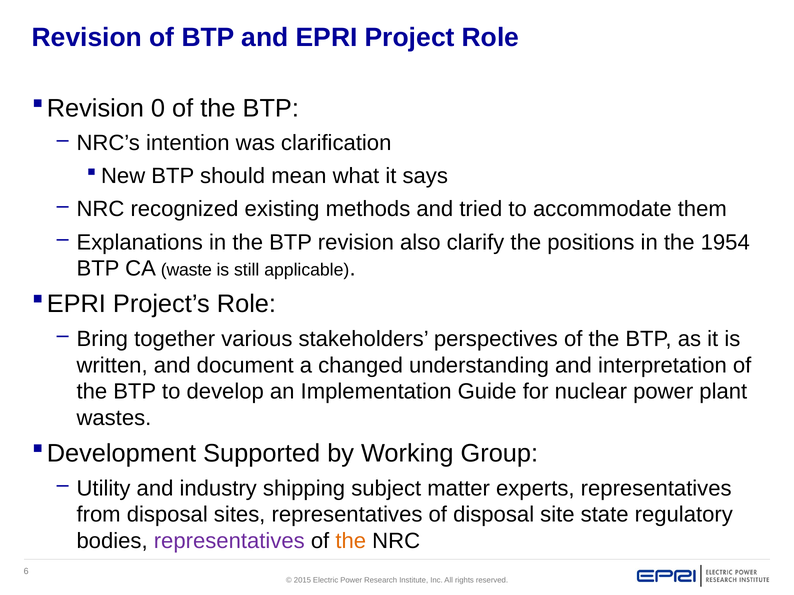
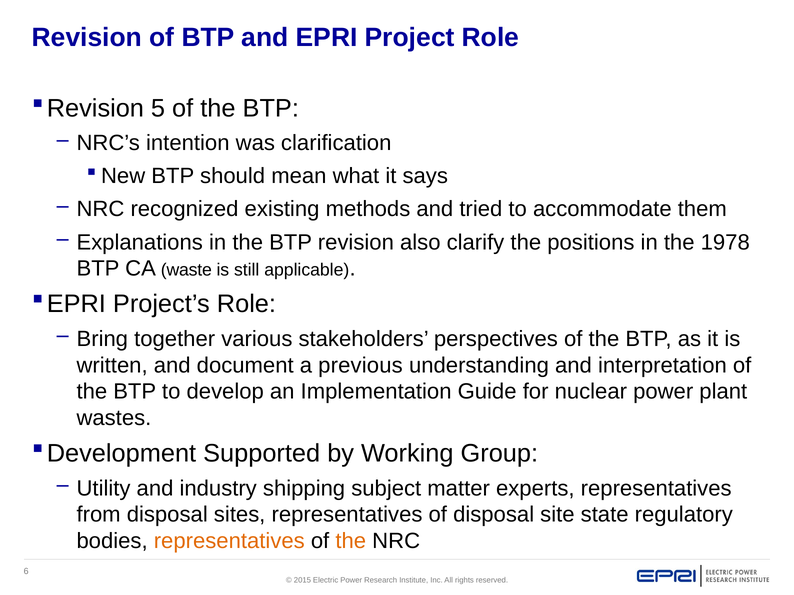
0: 0 -> 5
1954: 1954 -> 1978
changed: changed -> previous
representatives at (229, 542) colour: purple -> orange
